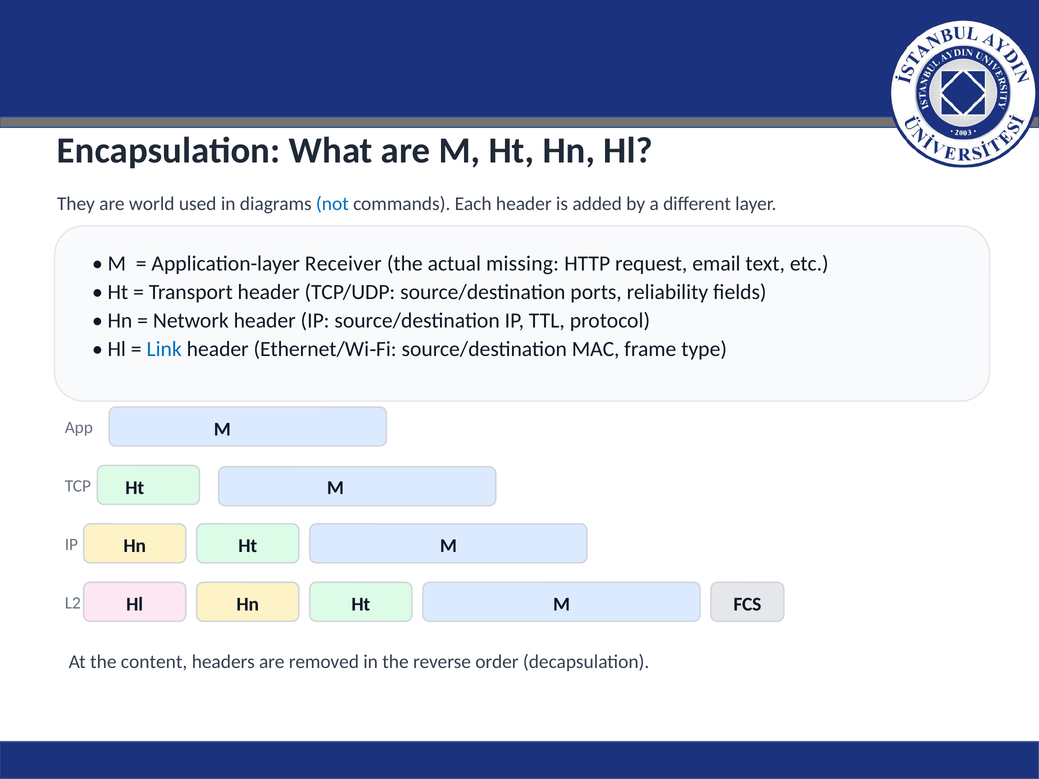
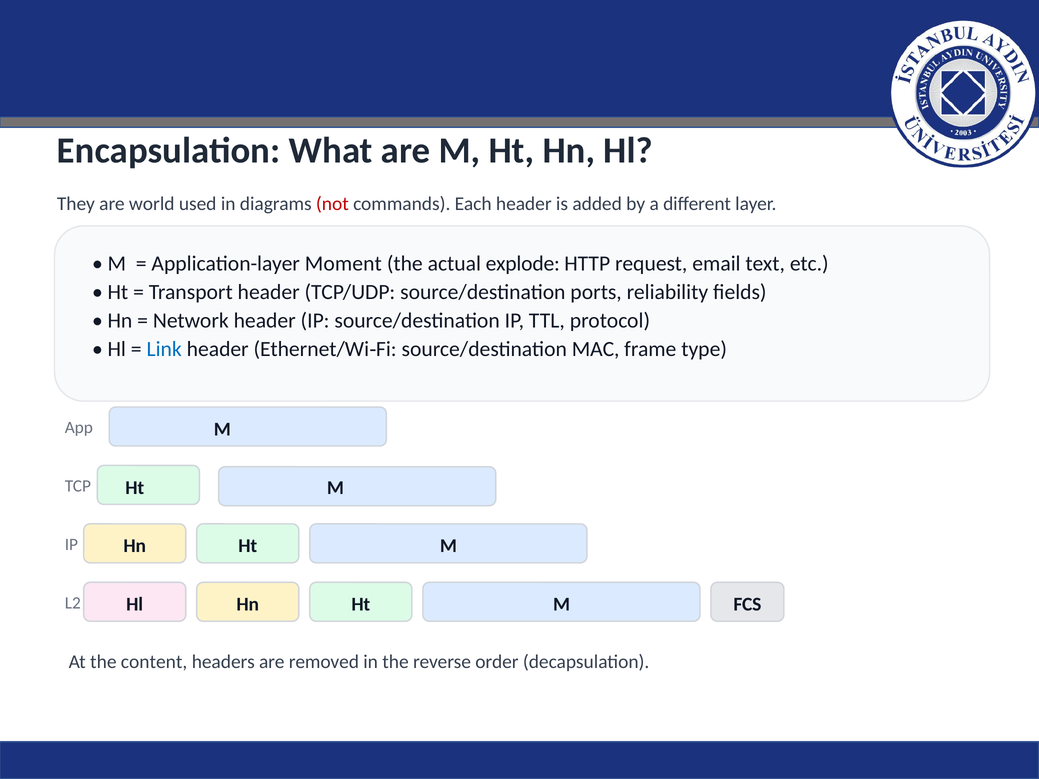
not colour: blue -> red
Receiver: Receiver -> Moment
missing: missing -> explode
